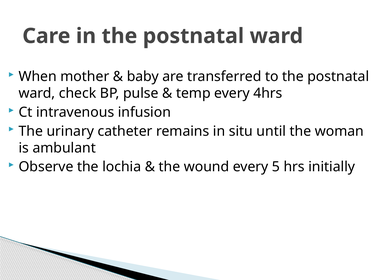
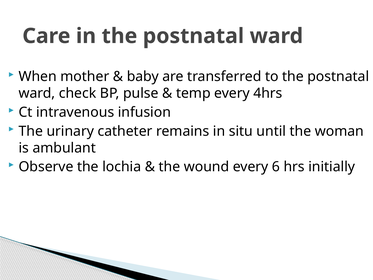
5: 5 -> 6
